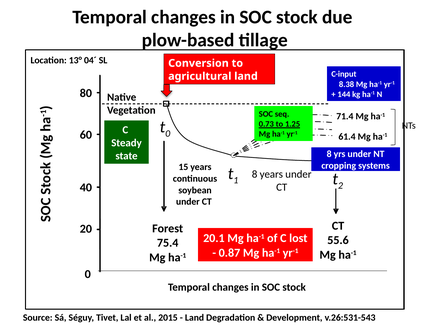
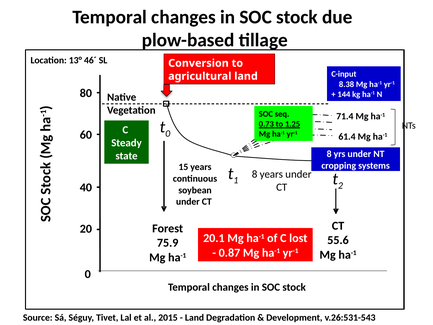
04´: 04´ -> 46´
75.4: 75.4 -> 75.9
